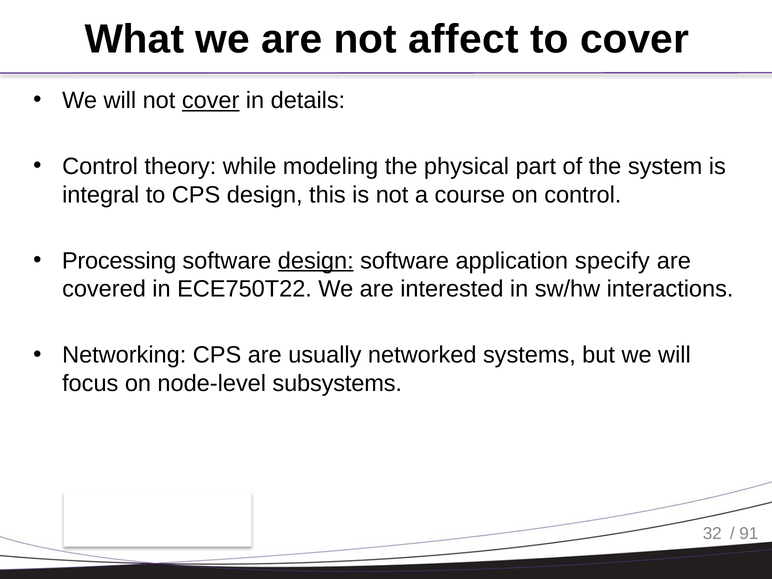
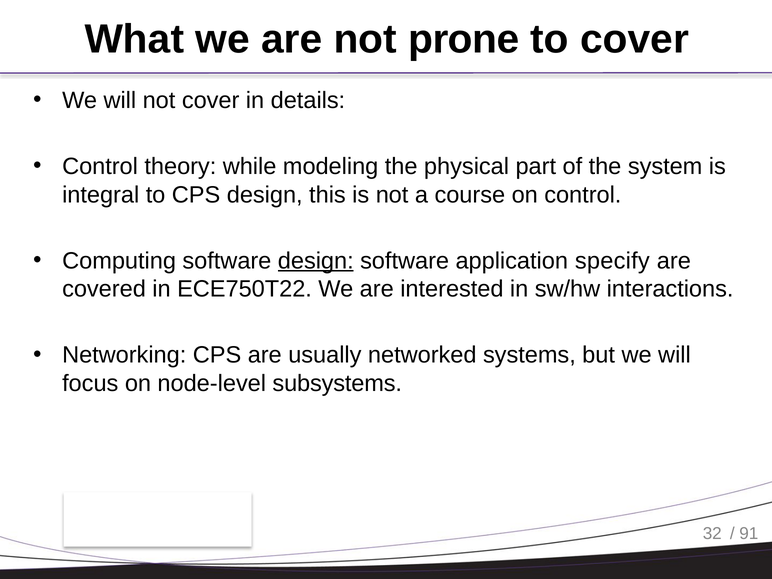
affect: affect -> prone
cover at (211, 100) underline: present -> none
Processing: Processing -> Computing
